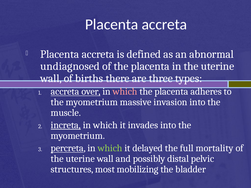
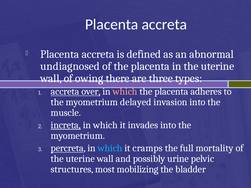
births: births -> owing
massive: massive -> delayed
which at (110, 148) colour: light green -> light blue
delayed: delayed -> cramps
distal: distal -> urine
